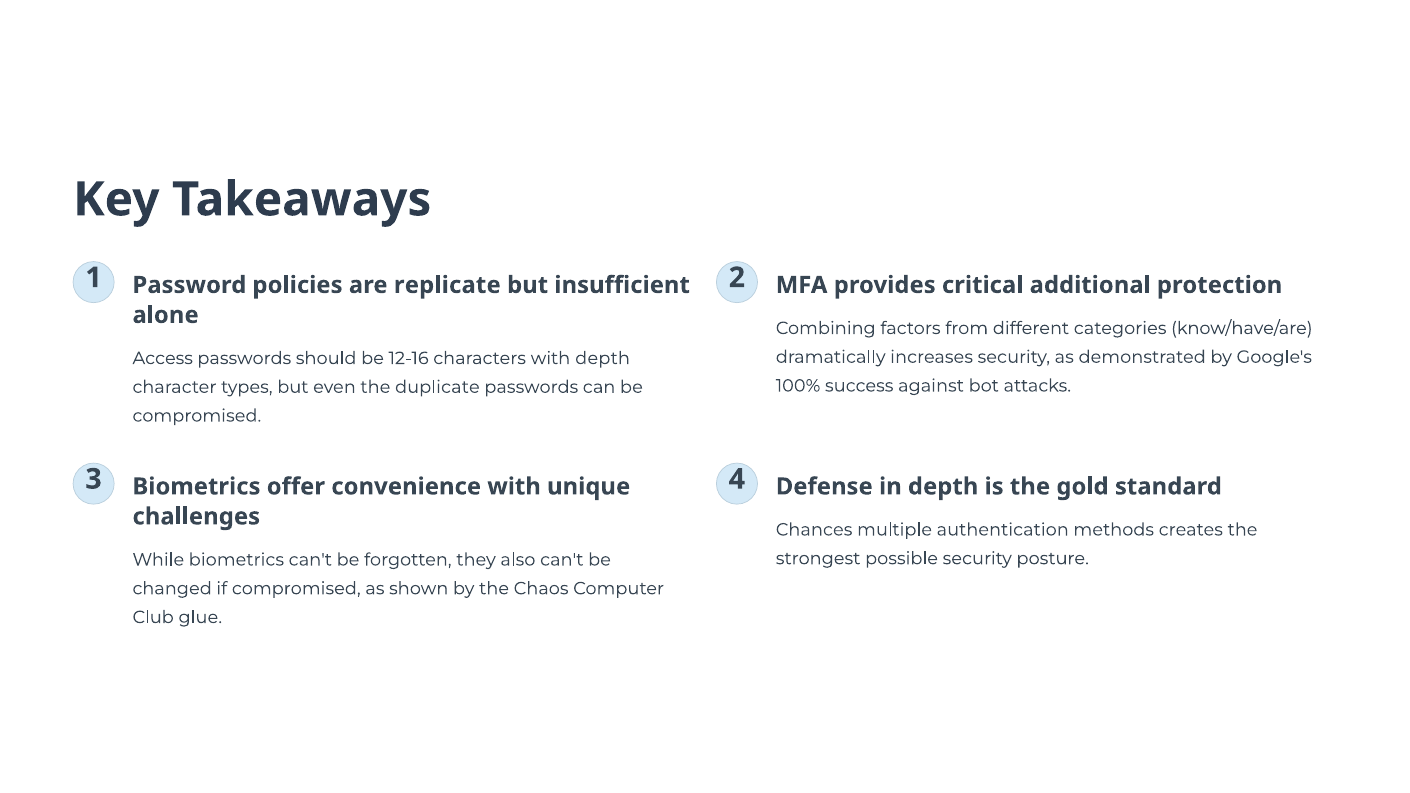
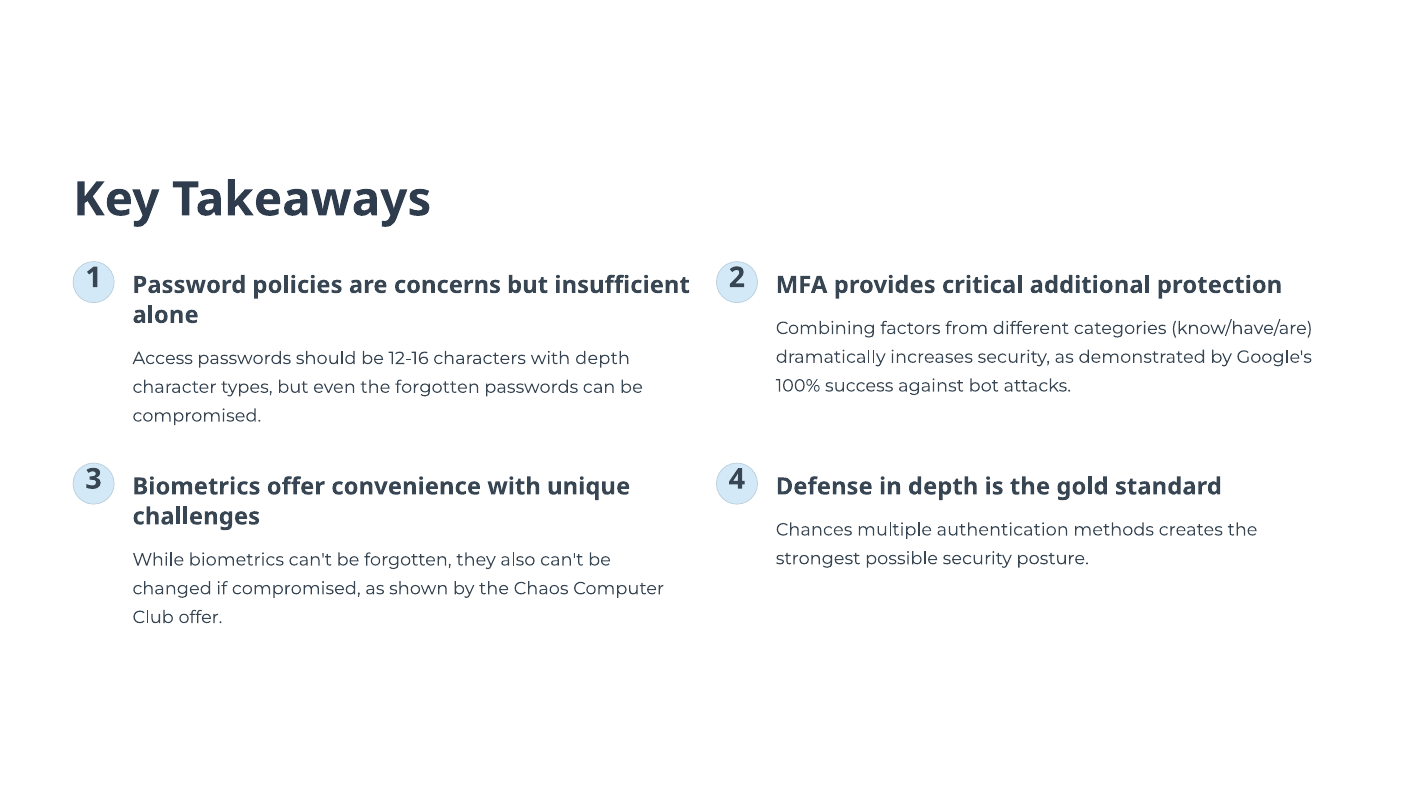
replicate: replicate -> concerns
the duplicate: duplicate -> forgotten
Club glue: glue -> offer
